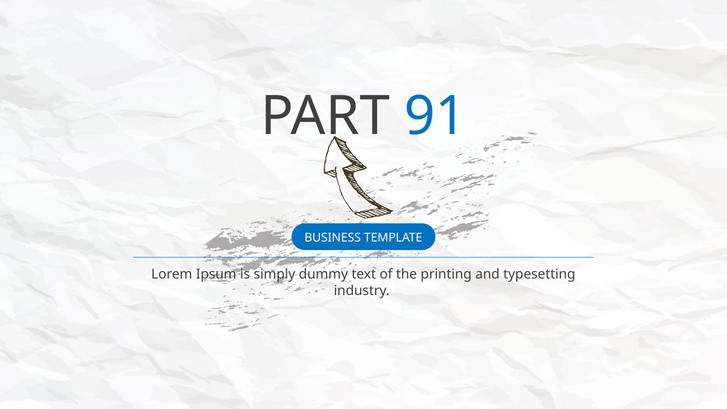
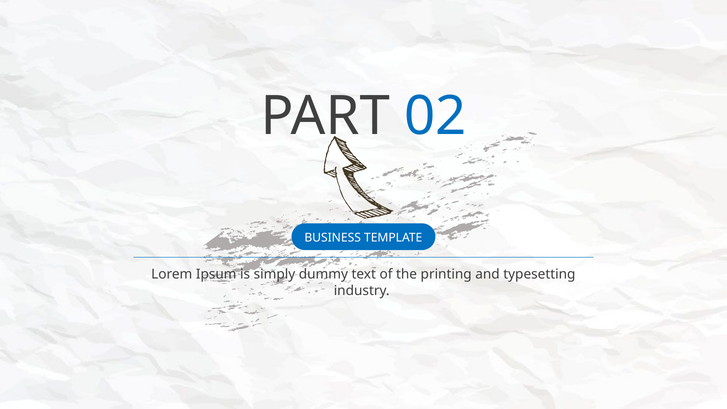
91: 91 -> 02
